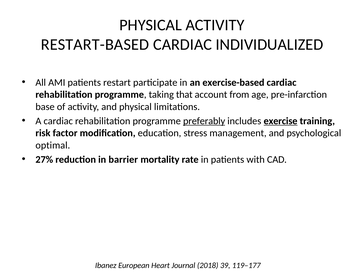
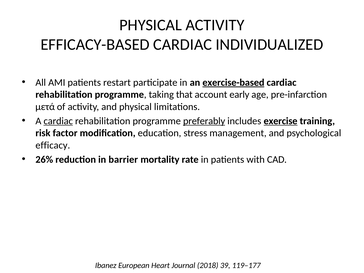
RESTART-BASED: RESTART-BASED -> EFFICACY-BASED
exercise-based underline: none -> present
from: from -> early
base: base -> μετά
cardiac at (58, 121) underline: none -> present
optimal: optimal -> efficacy
27%: 27% -> 26%
